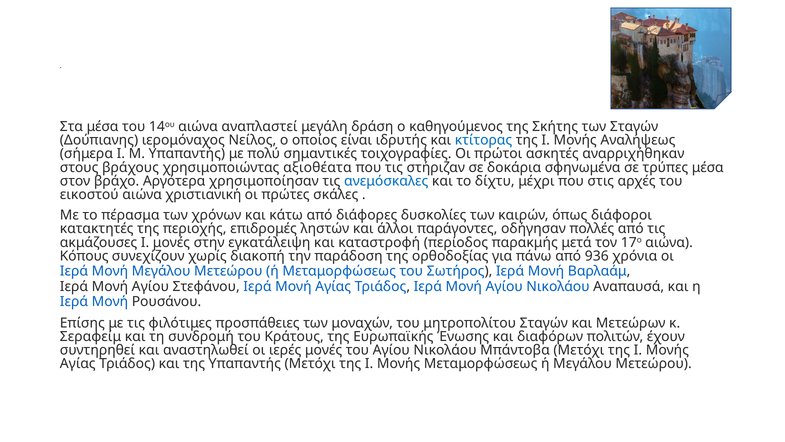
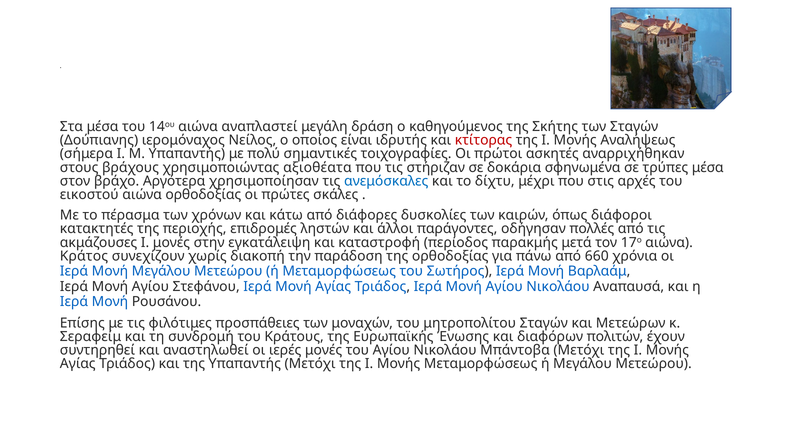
κτίτορας colour: blue -> red
αιώνα χριστιανική: χριστιανική -> ορθοδοξίας
Κόπους: Κόπους -> Κράτος
936: 936 -> 660
